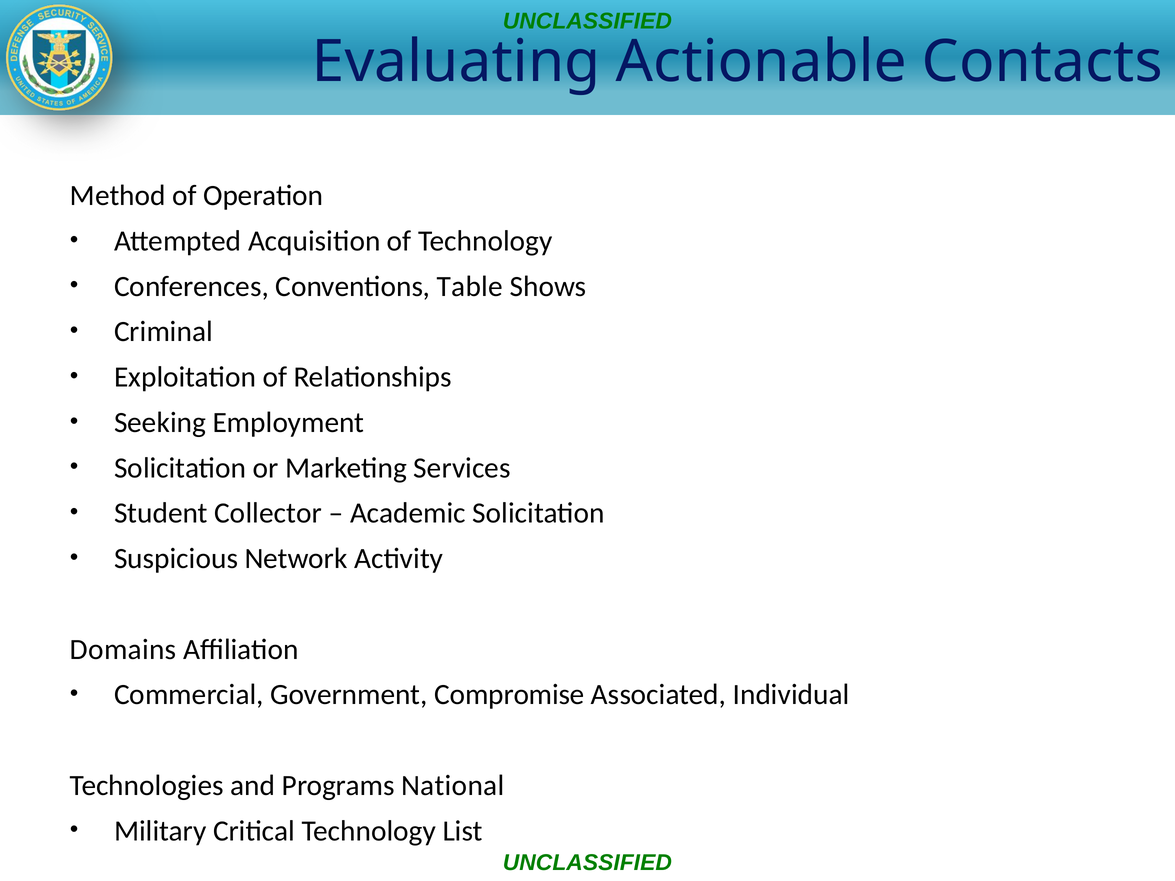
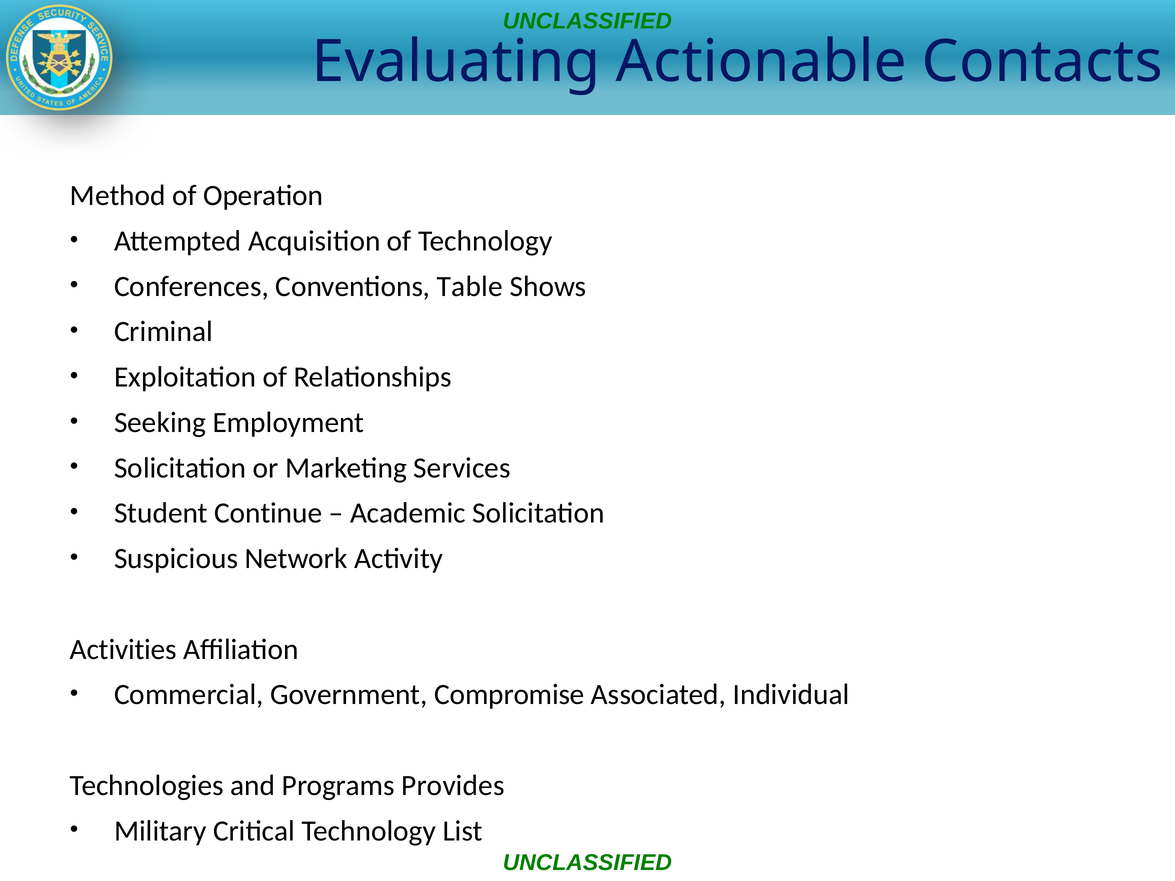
Collector: Collector -> Continue
Domains: Domains -> Activities
National: National -> Provides
